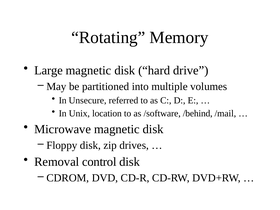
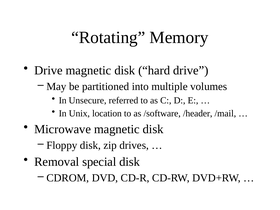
Large at (48, 70): Large -> Drive
/behind: /behind -> /header
control: control -> special
